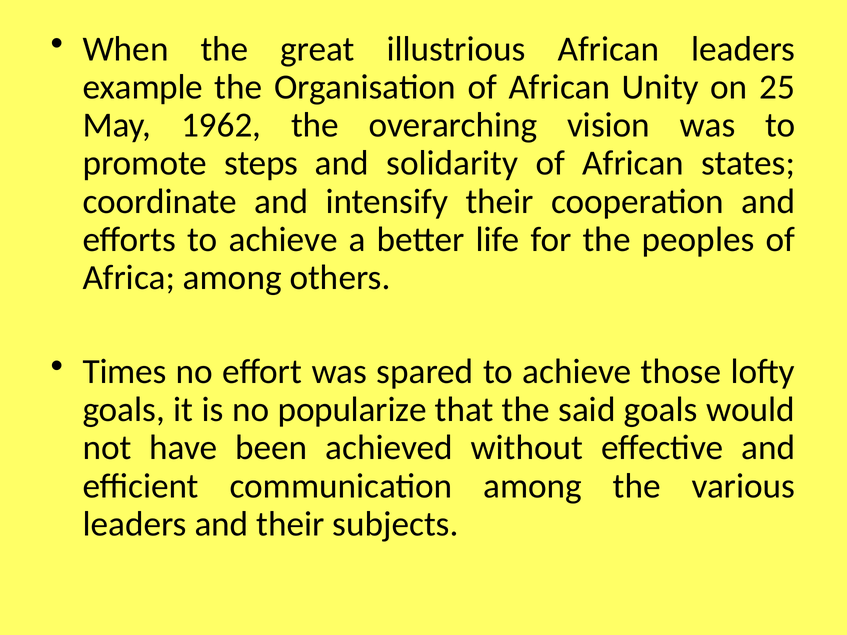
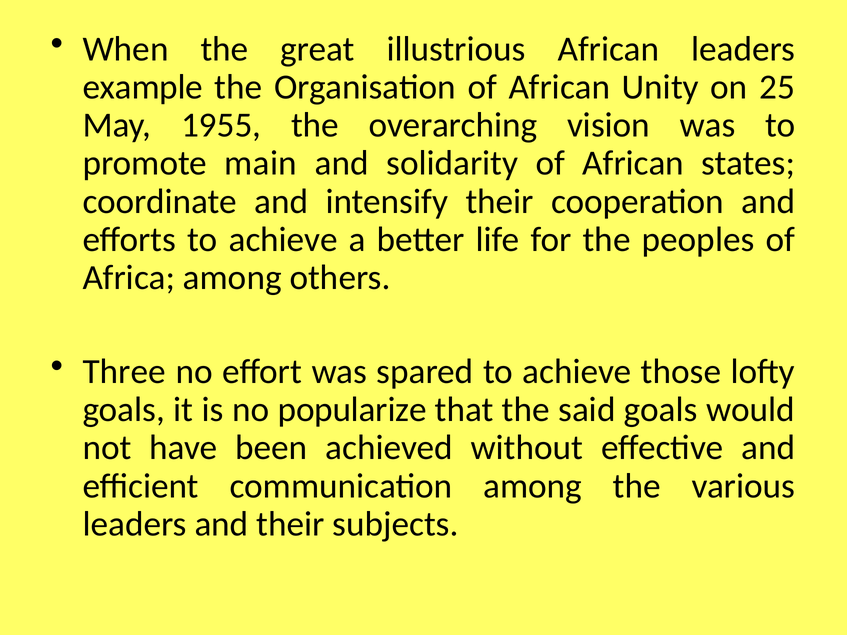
1962: 1962 -> 1955
steps: steps -> main
Times: Times -> Three
